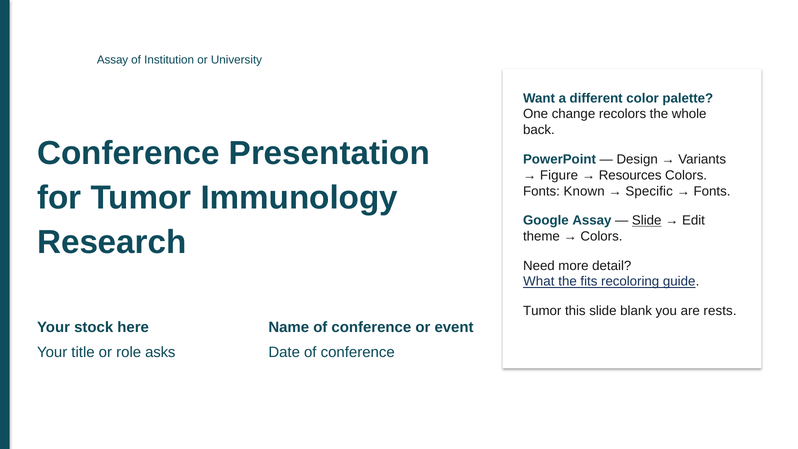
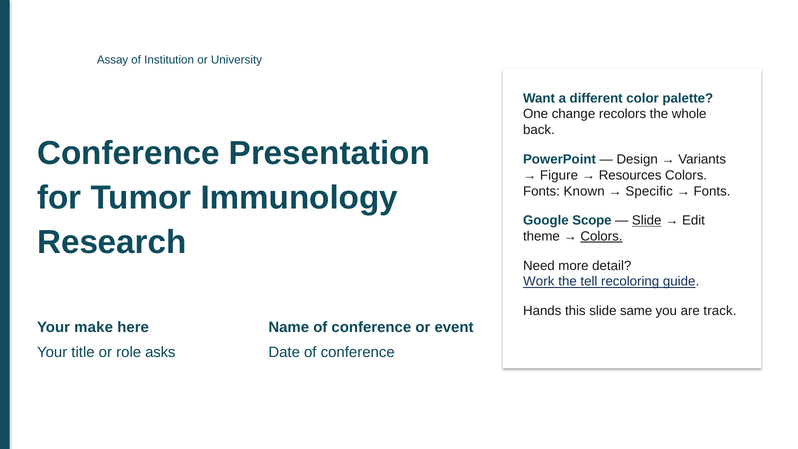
Google Assay: Assay -> Scope
Colors at (601, 236) underline: none -> present
What: What -> Work
fits: fits -> tell
Tumor at (542, 311): Tumor -> Hands
blank: blank -> same
rests: rests -> track
stock: stock -> make
